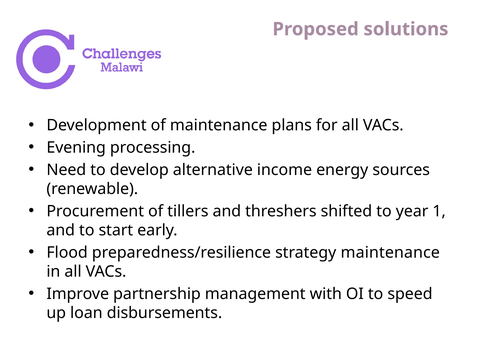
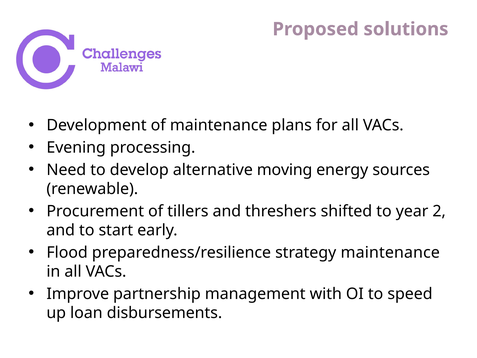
income: income -> moving
1: 1 -> 2
